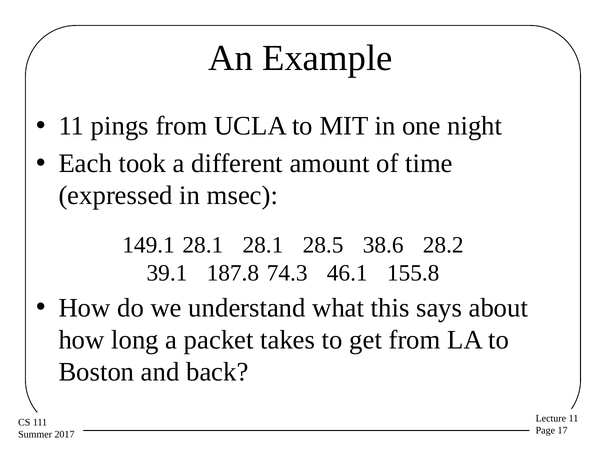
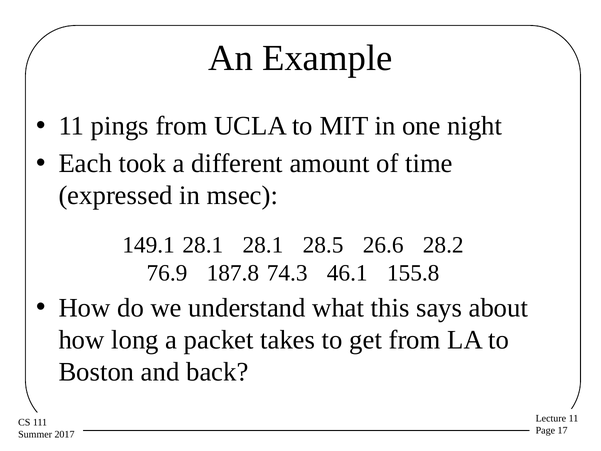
38.6: 38.6 -> 26.6
39.1: 39.1 -> 76.9
